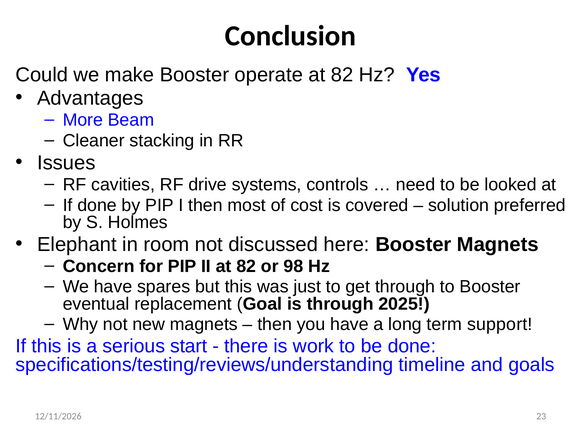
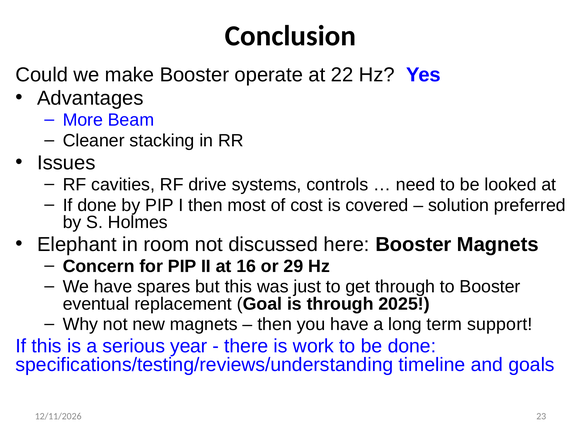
operate at 82: 82 -> 22
II at 82: 82 -> 16
98: 98 -> 29
start: start -> year
